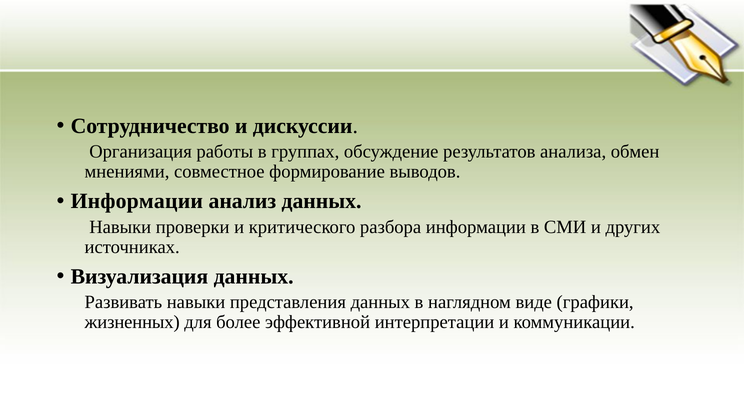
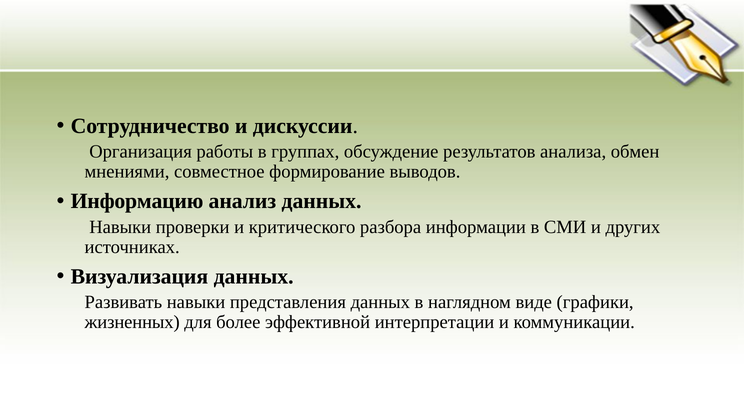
Информации at (137, 201): Информации -> Информацию
